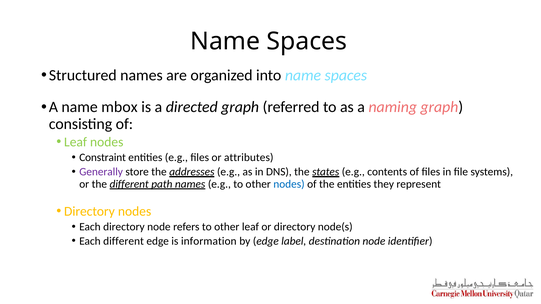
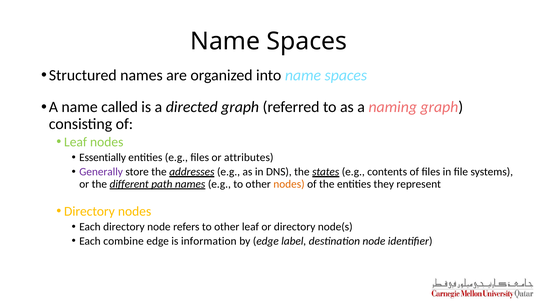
mbox: mbox -> called
Constraint: Constraint -> Essentially
nodes at (289, 184) colour: blue -> orange
Each different: different -> combine
